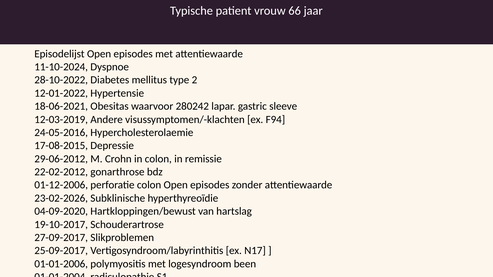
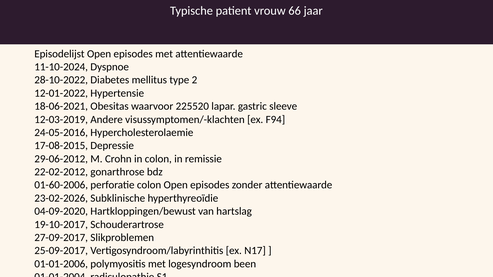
280242: 280242 -> 225520
01-12-2006: 01-12-2006 -> 01-60-2006
